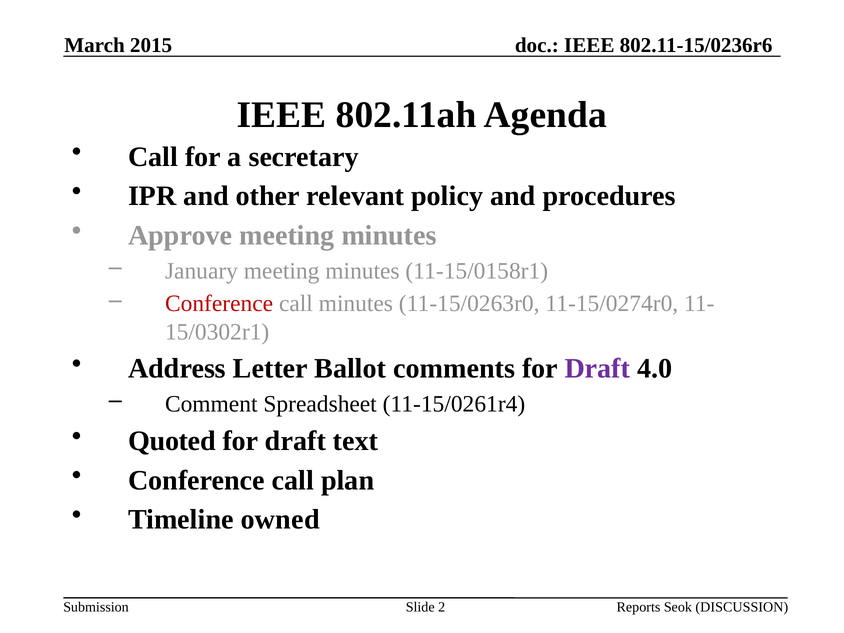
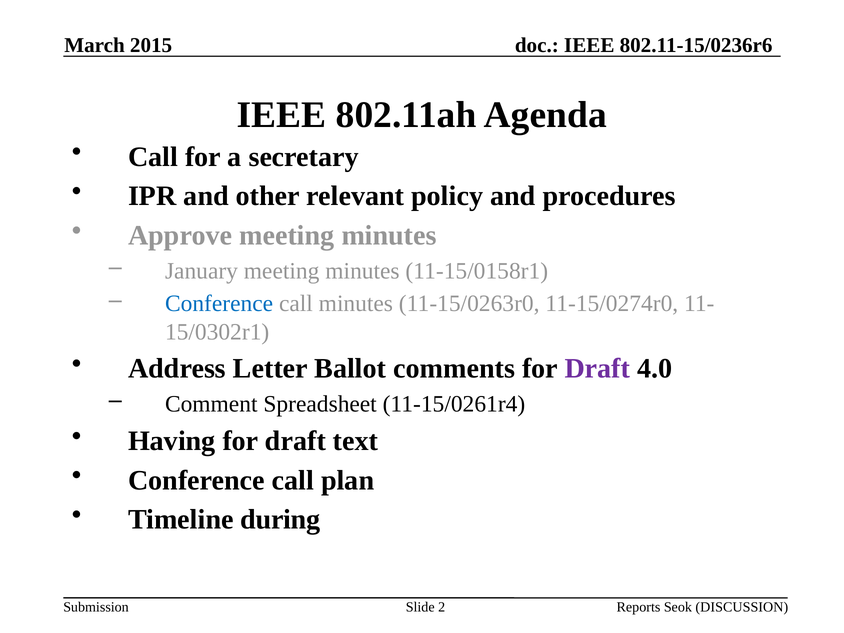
Conference at (219, 304) colour: red -> blue
Quoted: Quoted -> Having
owned: owned -> during
